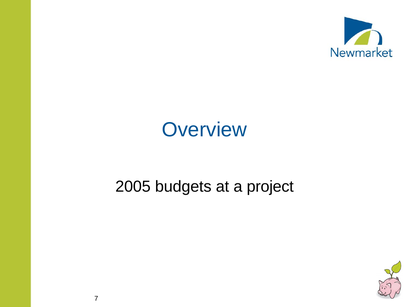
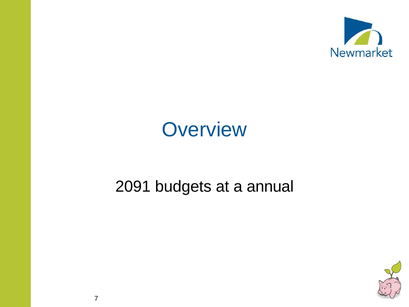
2005: 2005 -> 2091
project: project -> annual
